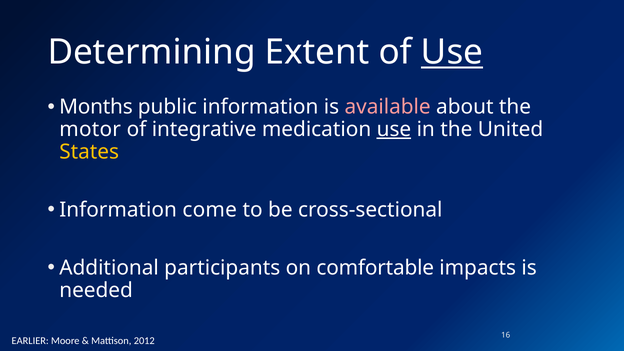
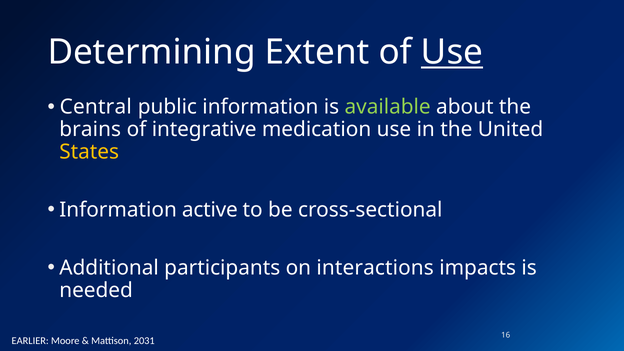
Months: Months -> Central
available colour: pink -> light green
motor: motor -> brains
use at (394, 129) underline: present -> none
come: come -> active
comfortable: comfortable -> interactions
2012: 2012 -> 2031
